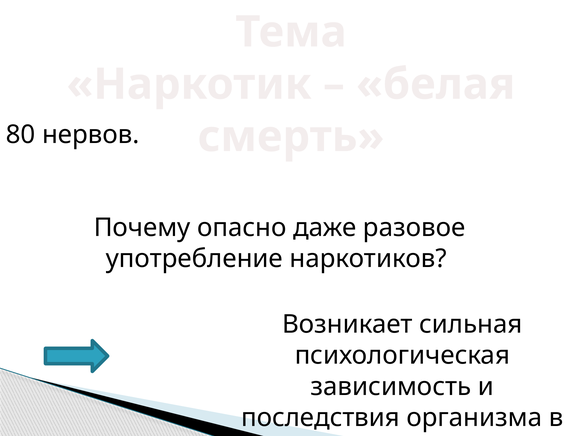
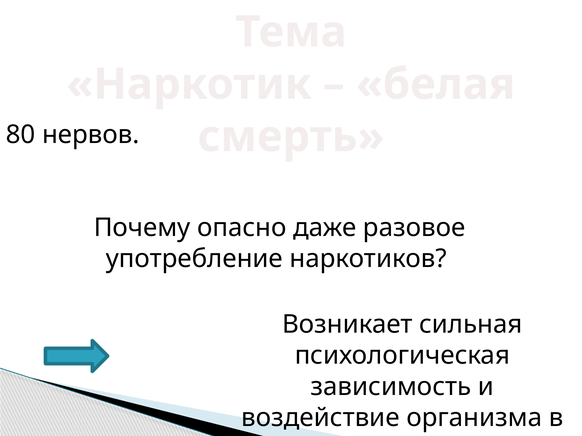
последствия: последствия -> воздействие
